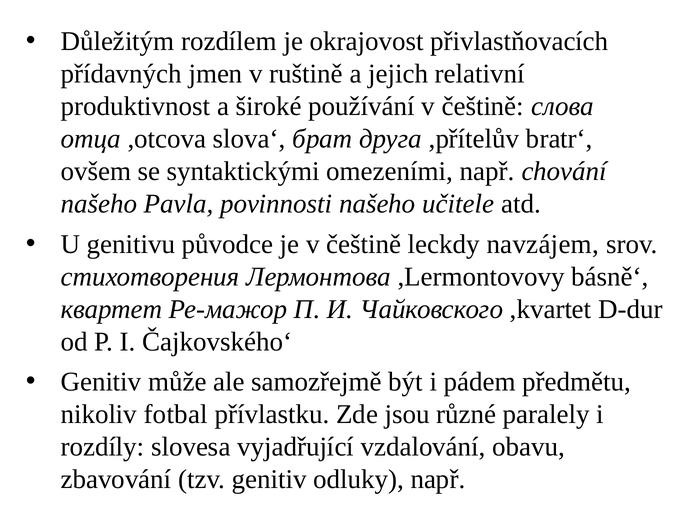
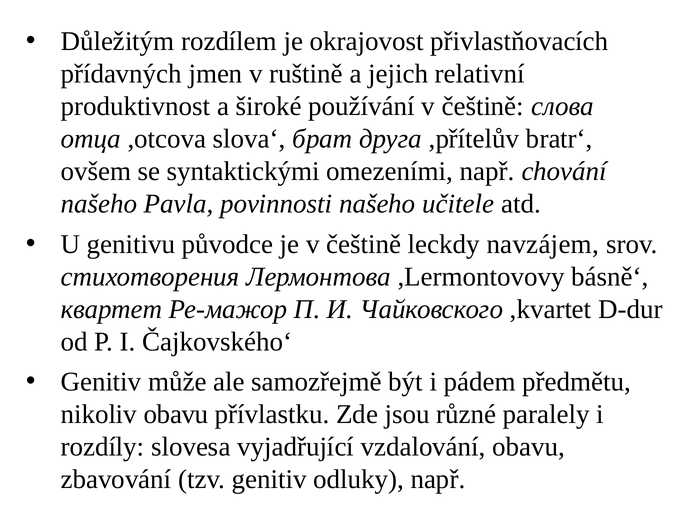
nikoliv fotbal: fotbal -> obavu
